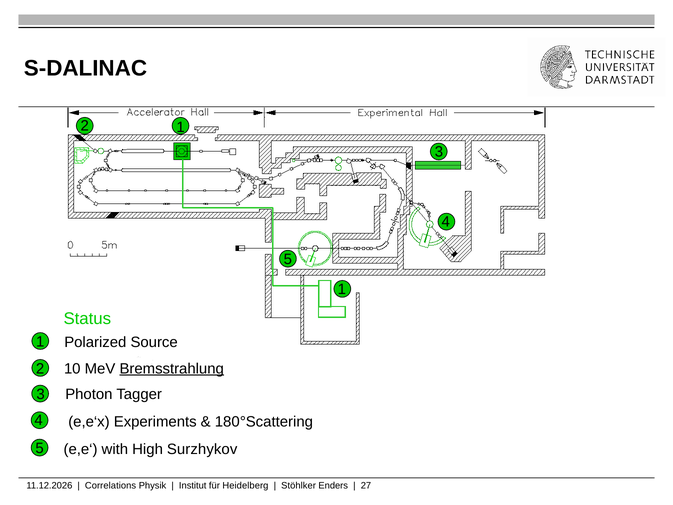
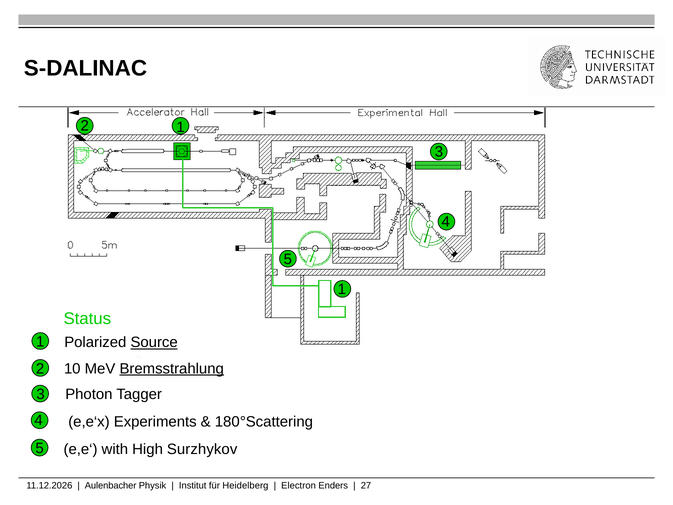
Source underline: none -> present
Correlations: Correlations -> Aulenbacher
Stöhlker: Stöhlker -> Electron
